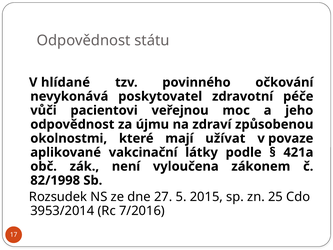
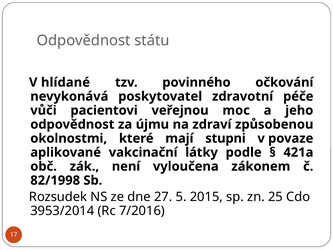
užívat: užívat -> stupni
